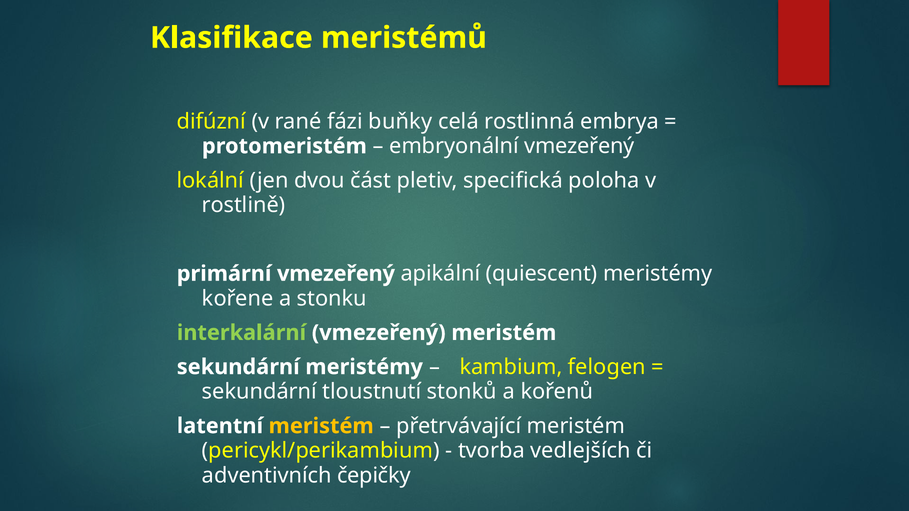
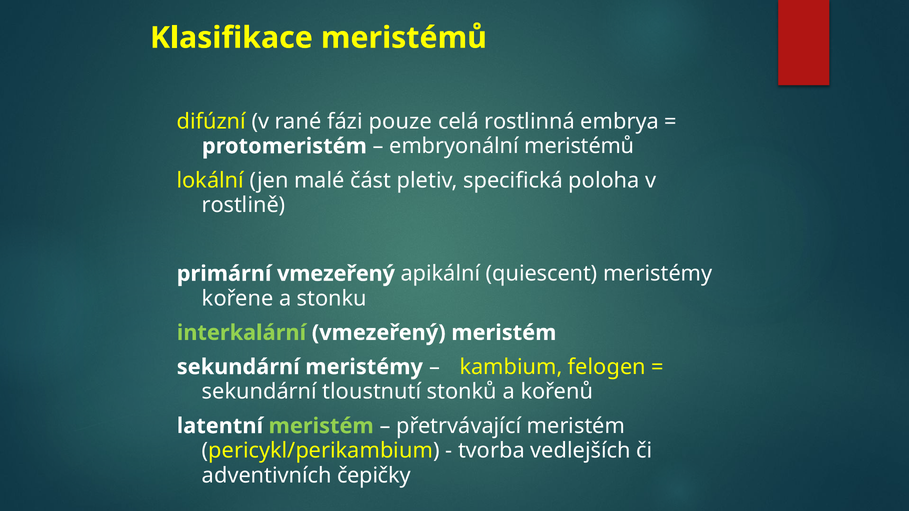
buňky: buňky -> pouze
embryonální vmezeřený: vmezeřený -> meristémů
dvou: dvou -> malé
meristém at (321, 426) colour: yellow -> light green
